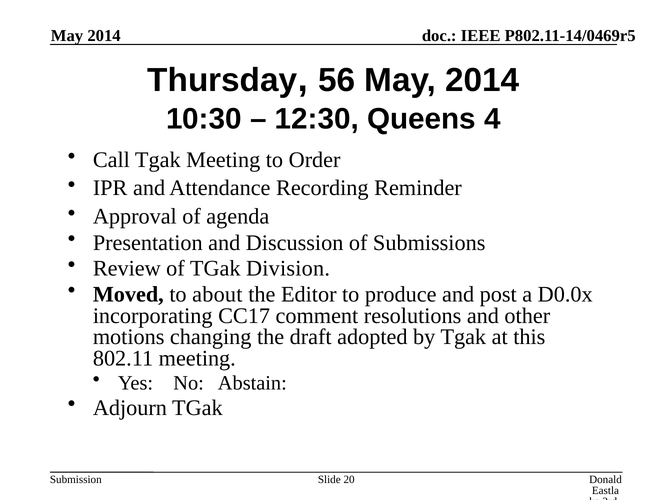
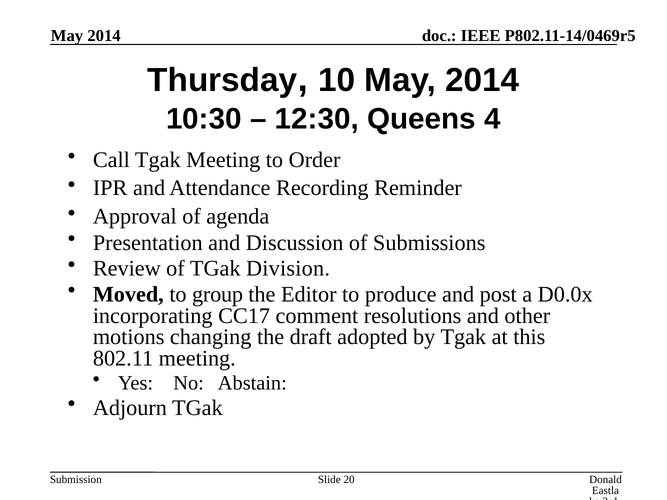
56: 56 -> 10
about: about -> group
